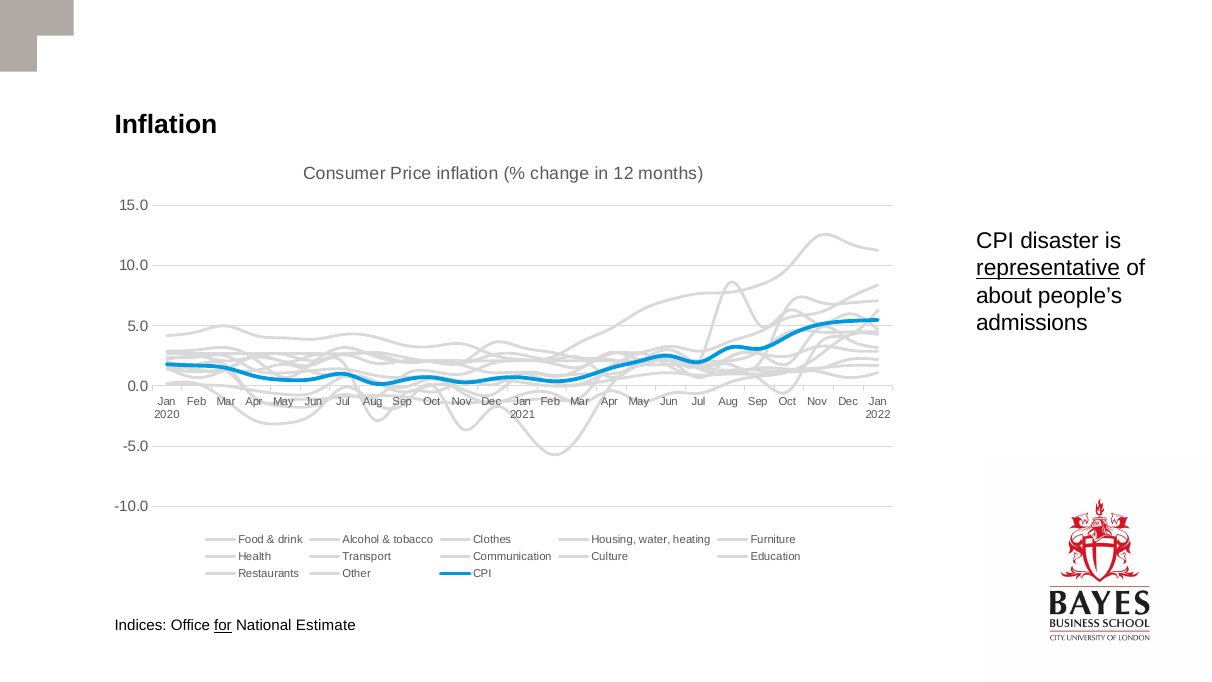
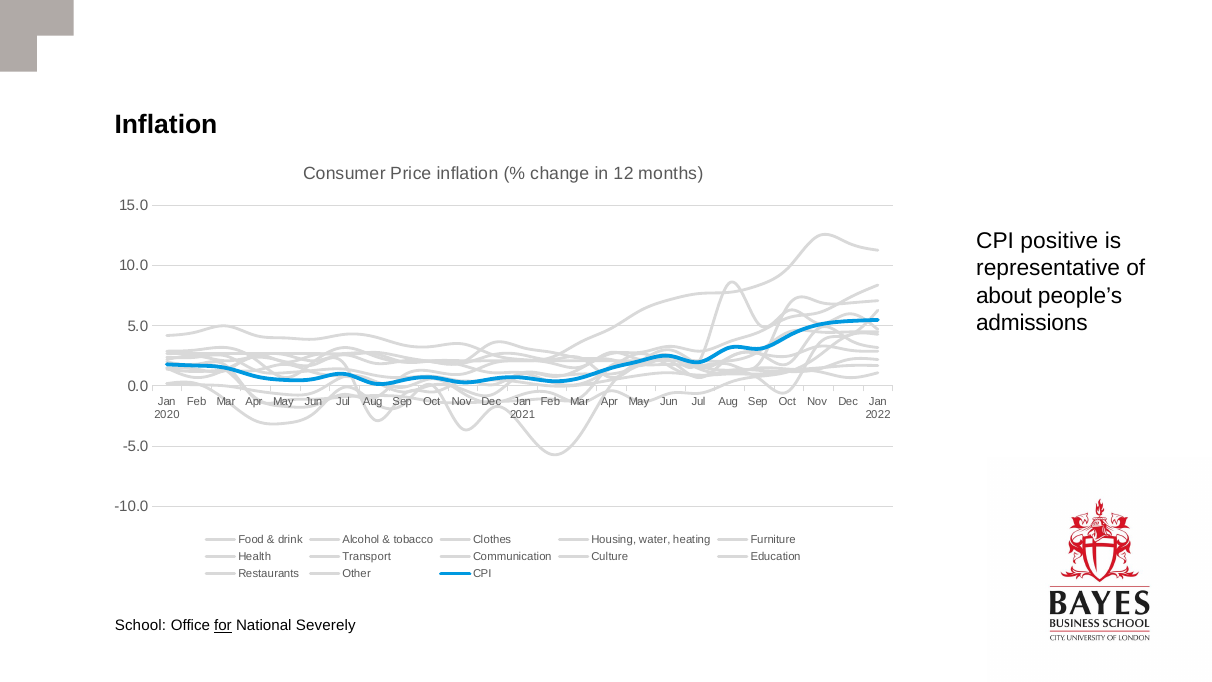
disaster: disaster -> positive
representative underline: present -> none
Indices: Indices -> School
Estimate: Estimate -> Severely
